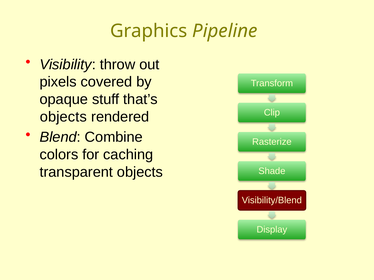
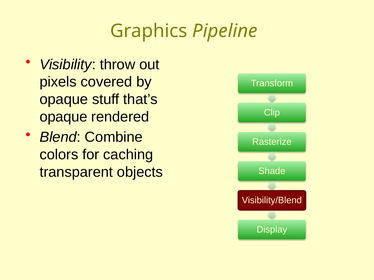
objects at (63, 117): objects -> opaque
